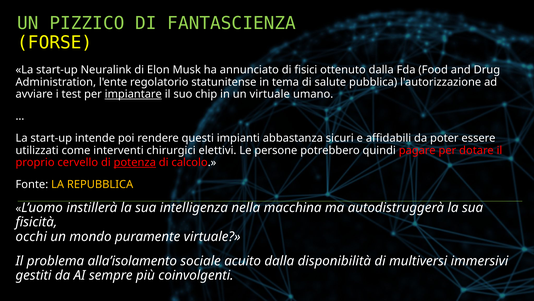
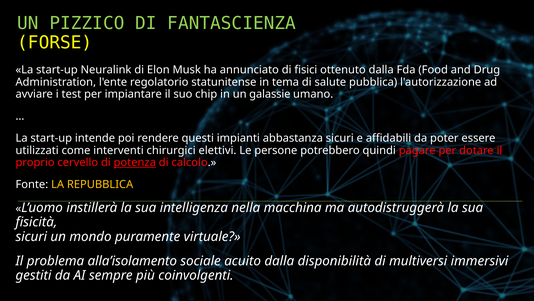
impiantare underline: present -> none
un virtuale: virtuale -> galassie
occhi at (31, 236): occhi -> sicuri
